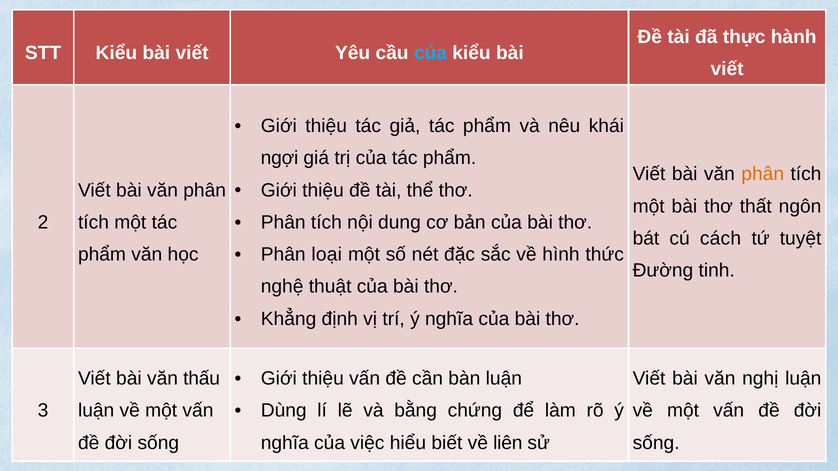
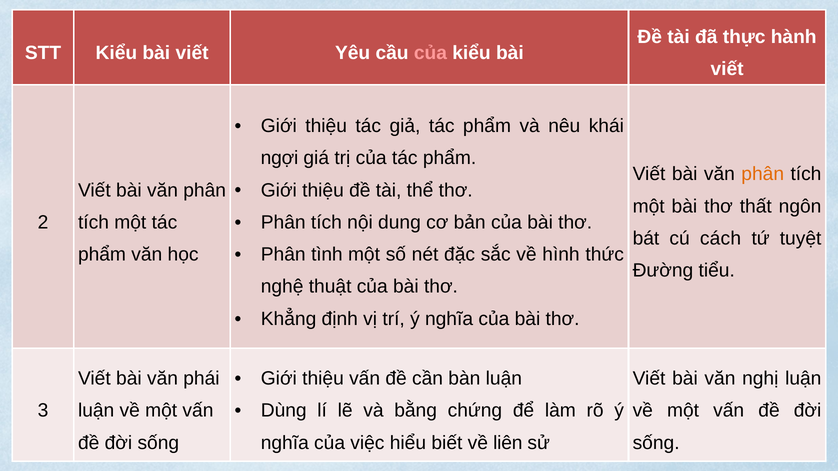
của at (430, 53) colour: light blue -> pink
loại: loại -> tình
tinh: tinh -> tiểu
thấu: thấu -> phái
